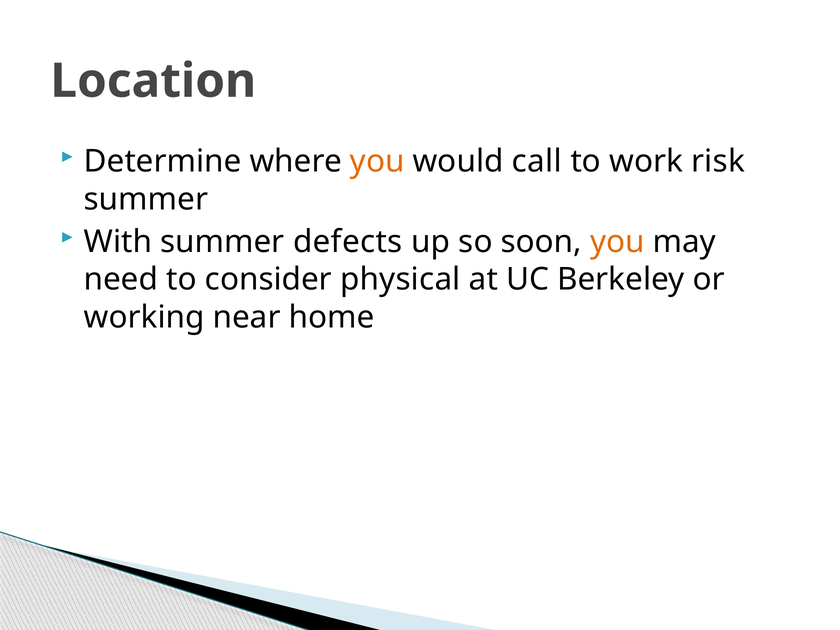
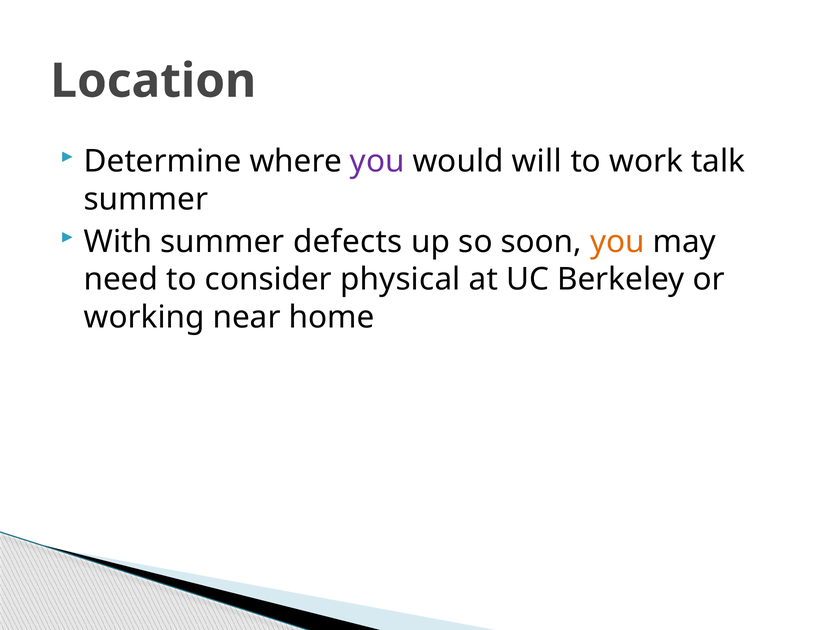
you at (377, 161) colour: orange -> purple
call: call -> will
risk: risk -> talk
